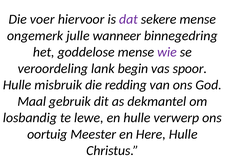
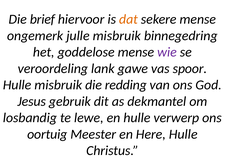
voer: voer -> brief
dat colour: purple -> orange
julle wanneer: wanneer -> misbruik
begin: begin -> gawe
Maal: Maal -> Jesus
